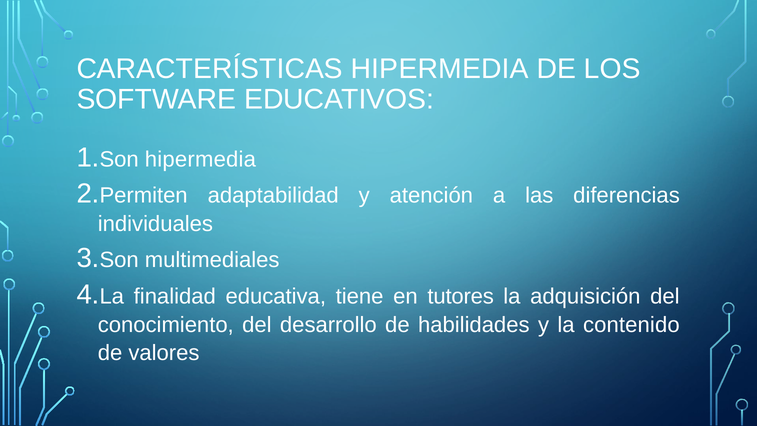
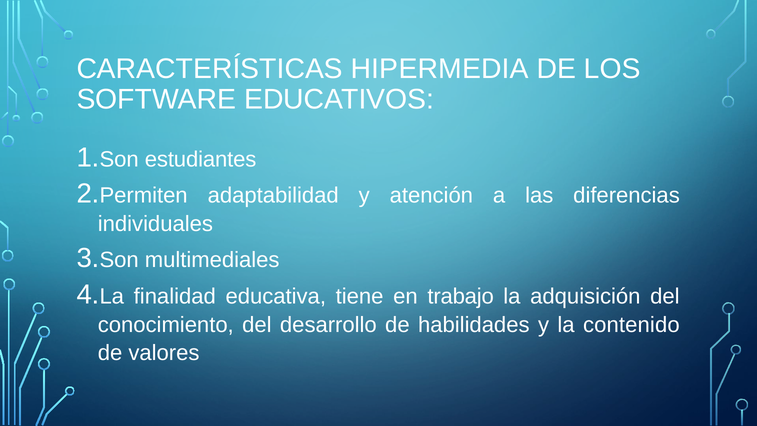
Son hipermedia: hipermedia -> estudiantes
tutores: tutores -> trabajo
